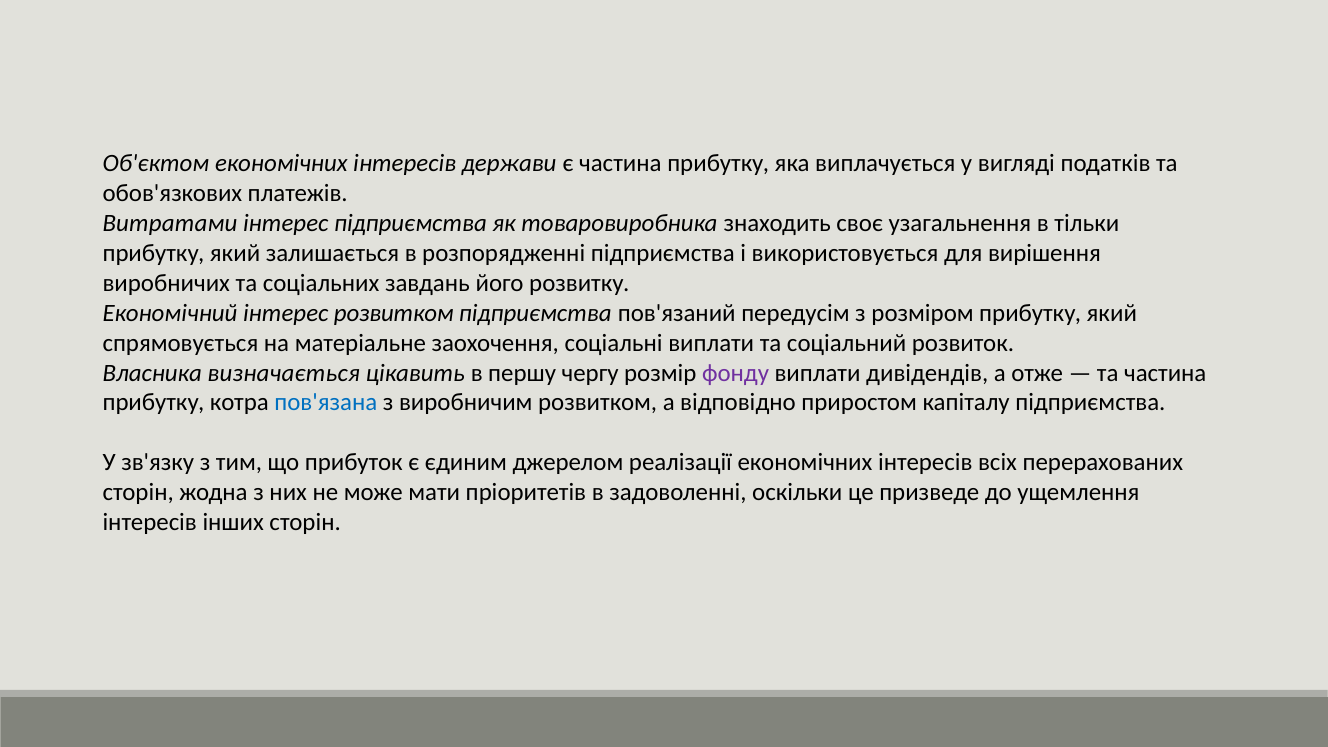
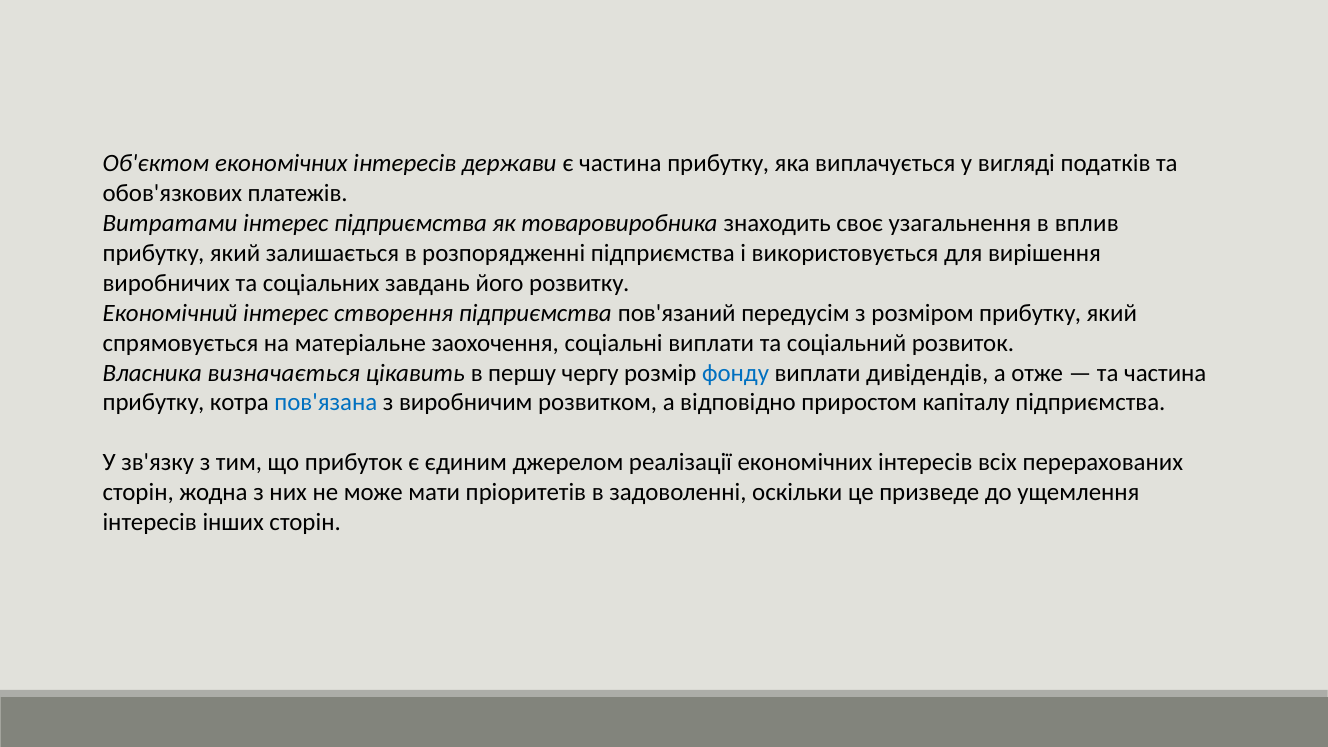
тільки: тільки -> вплив
інтерес розвитком: розвитком -> створення
фонду colour: purple -> blue
